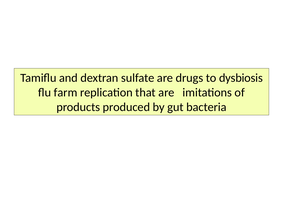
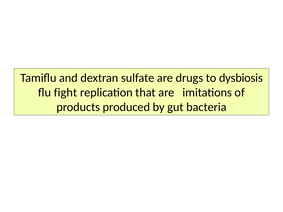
farm: farm -> fight
